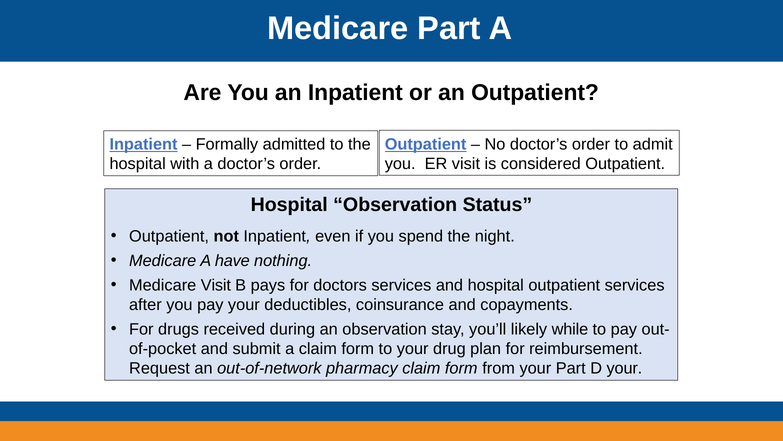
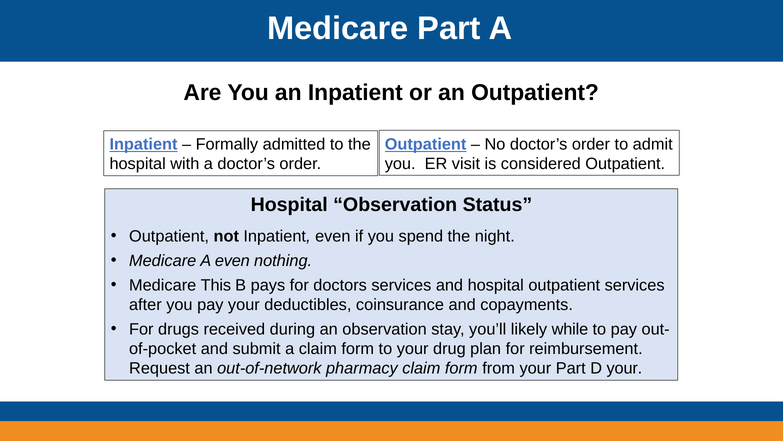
A have: have -> even
Medicare Visit: Visit -> This
